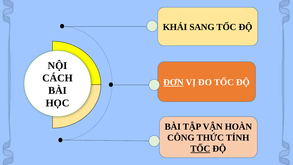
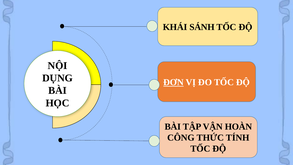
SANG: SANG -> SÁNH
CÁCH: CÁCH -> DỤNG
TỐC at (200, 149) underline: present -> none
